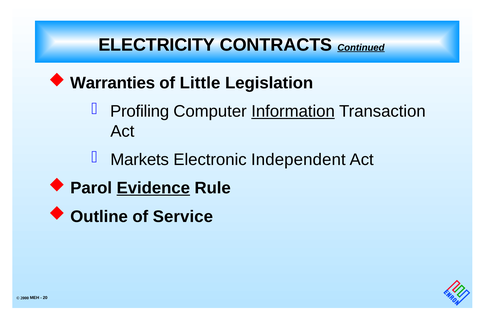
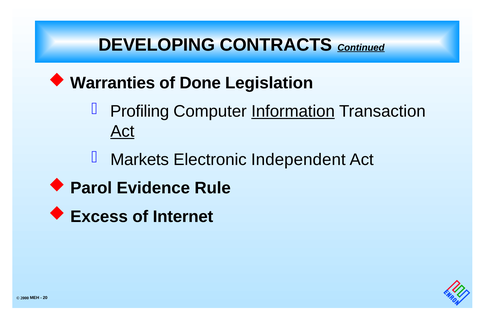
ELECTRICITY: ELECTRICITY -> DEVELOPING
Little: Little -> Done
Act at (122, 132) underline: none -> present
Evidence underline: present -> none
Outline: Outline -> Excess
Service: Service -> Internet
